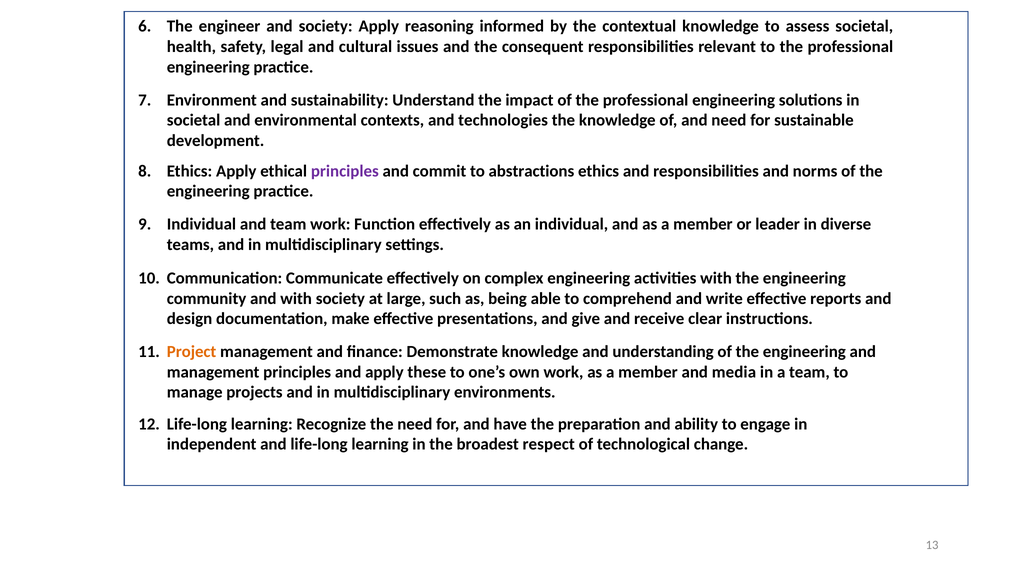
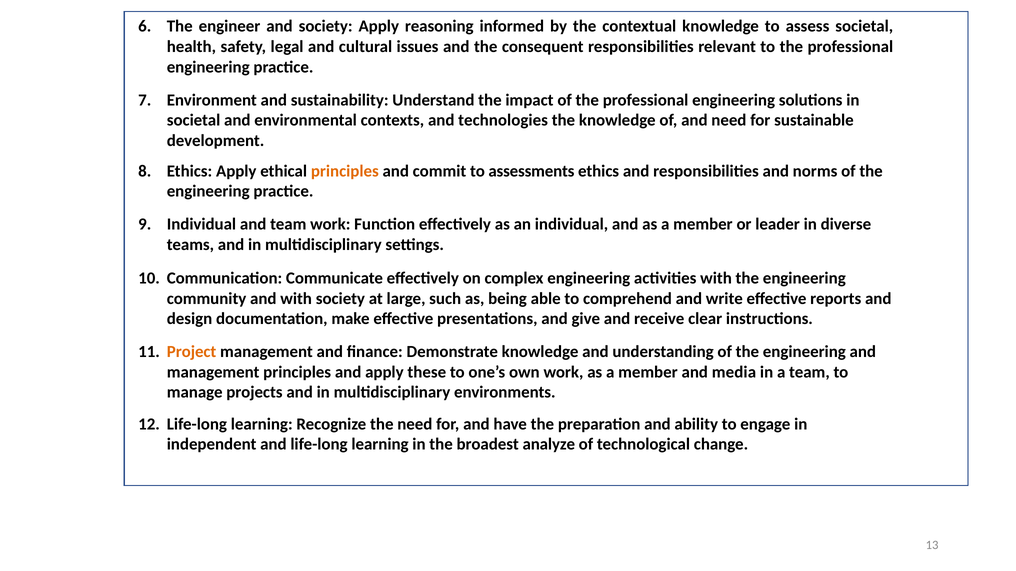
principles at (345, 171) colour: purple -> orange
abstractions: abstractions -> assessments
respect: respect -> analyze
